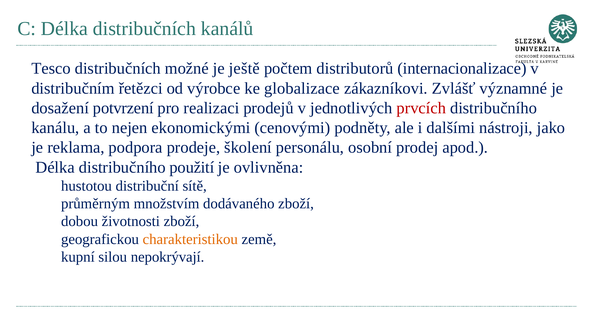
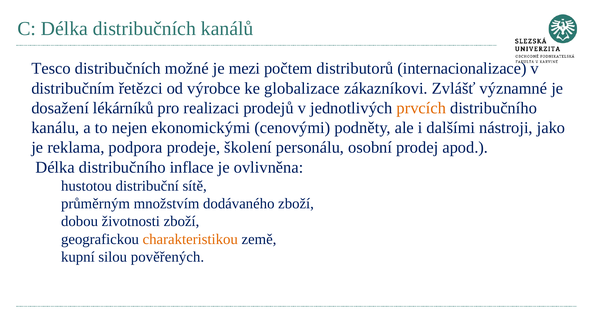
ještě: ještě -> mezi
potvrzení: potvrzení -> lékárníků
prvcích colour: red -> orange
použití: použití -> inflace
nepokrývají: nepokrývají -> pověřených
